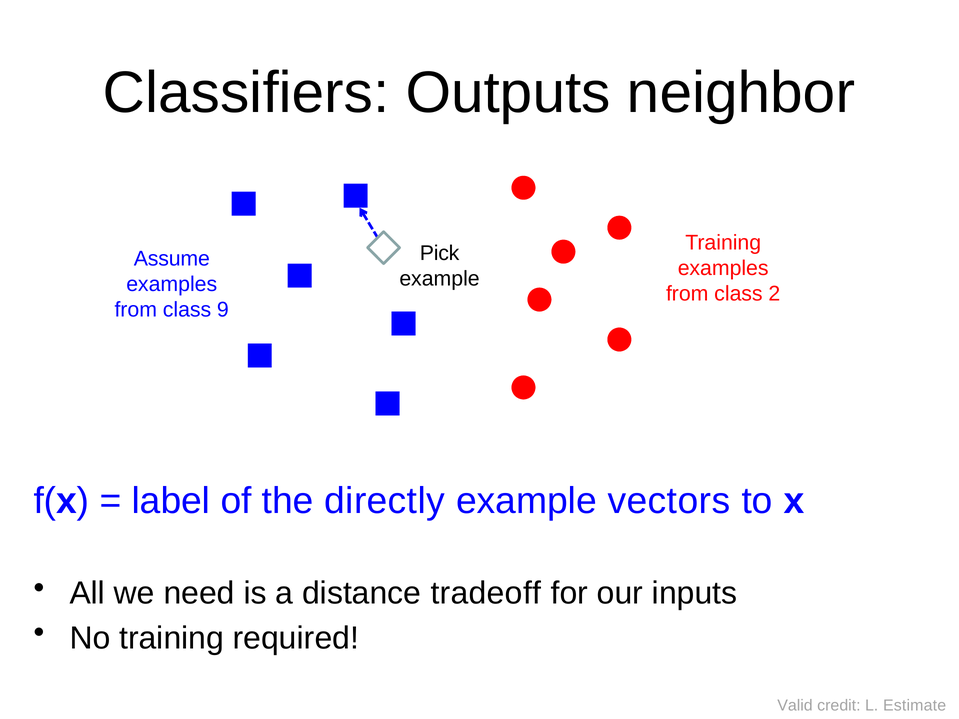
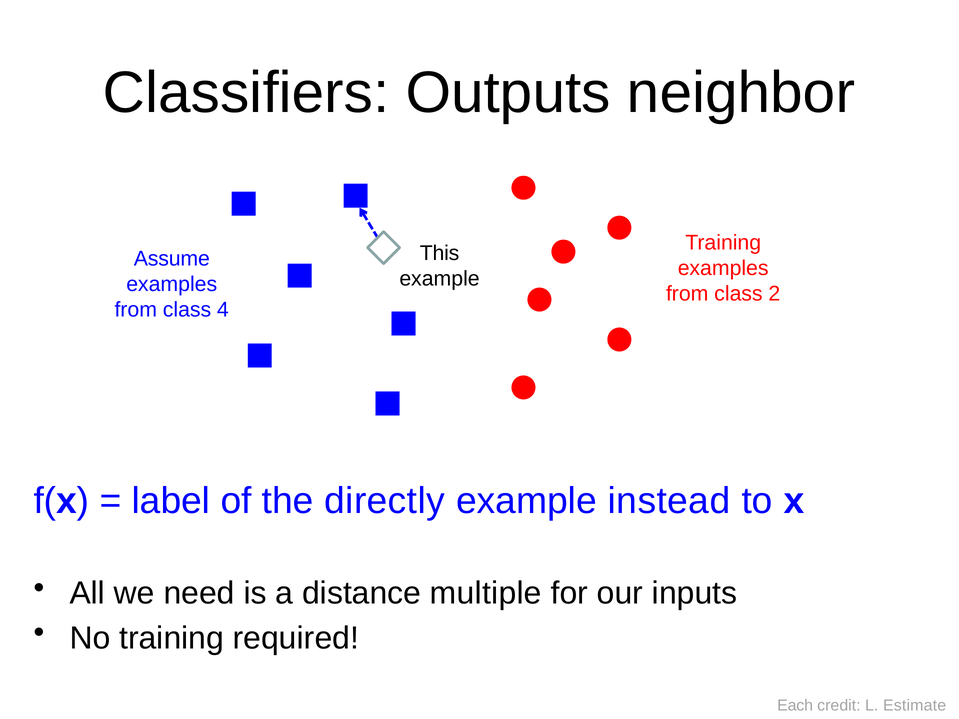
Pick: Pick -> This
9: 9 -> 4
vectors: vectors -> instead
tradeoff: tradeoff -> multiple
Valid: Valid -> Each
